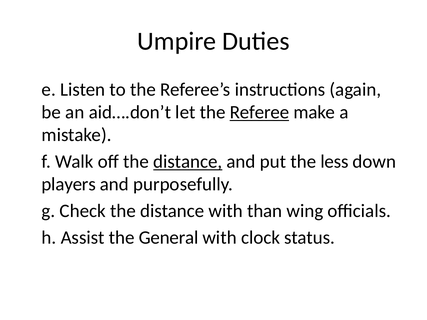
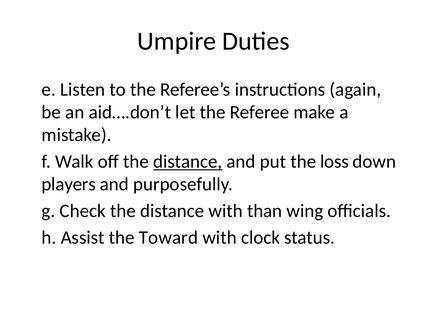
Referee underline: present -> none
less: less -> loss
General: General -> Toward
